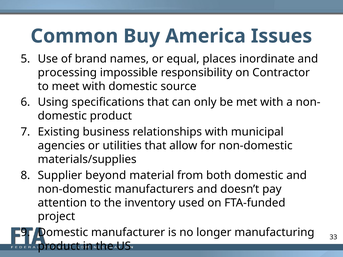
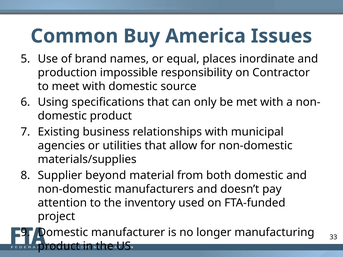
processing: processing -> production
